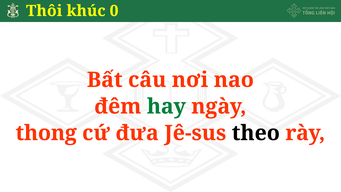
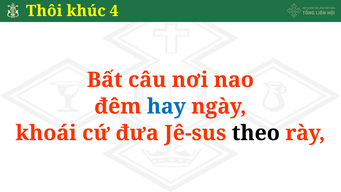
0: 0 -> 4
hay colour: green -> blue
thong: thong -> khoái
